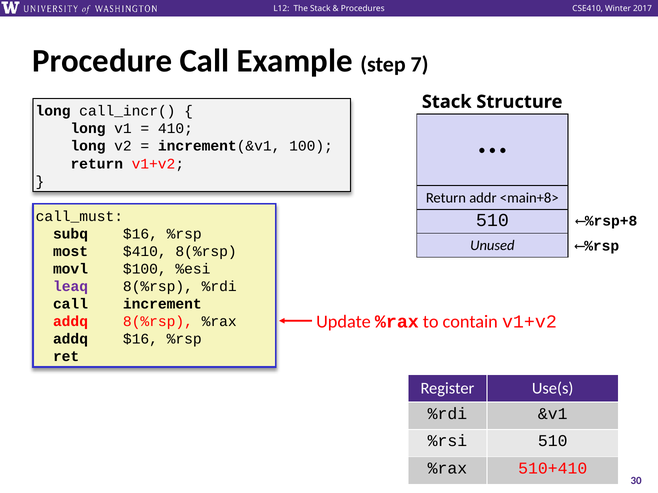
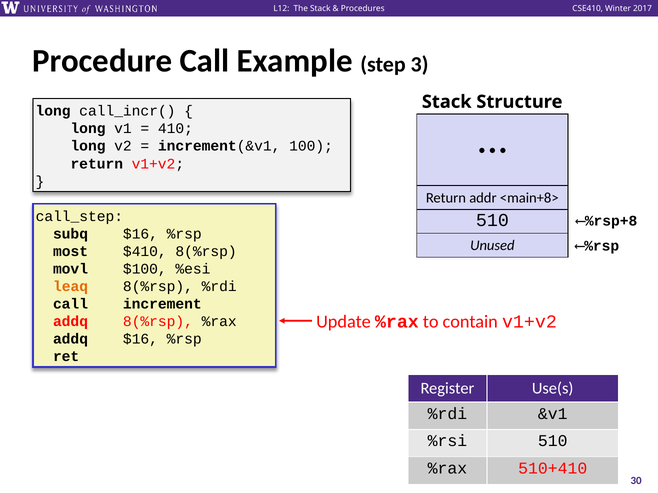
7: 7 -> 3
call_must: call_must -> call_step
leaq colour: purple -> orange
